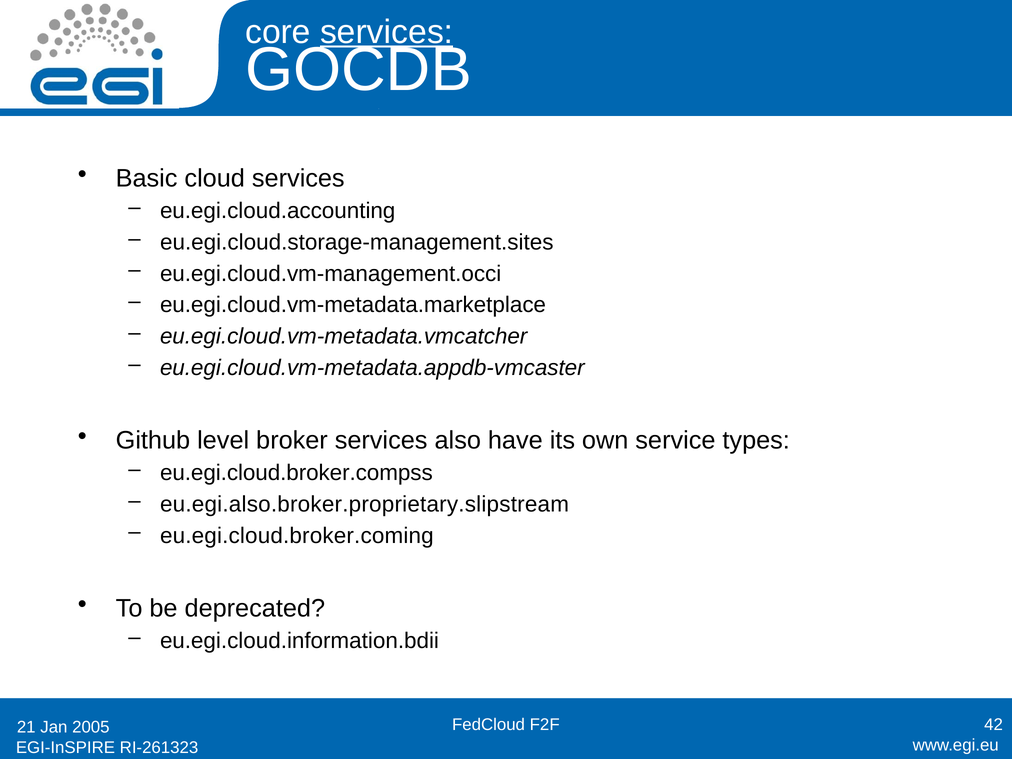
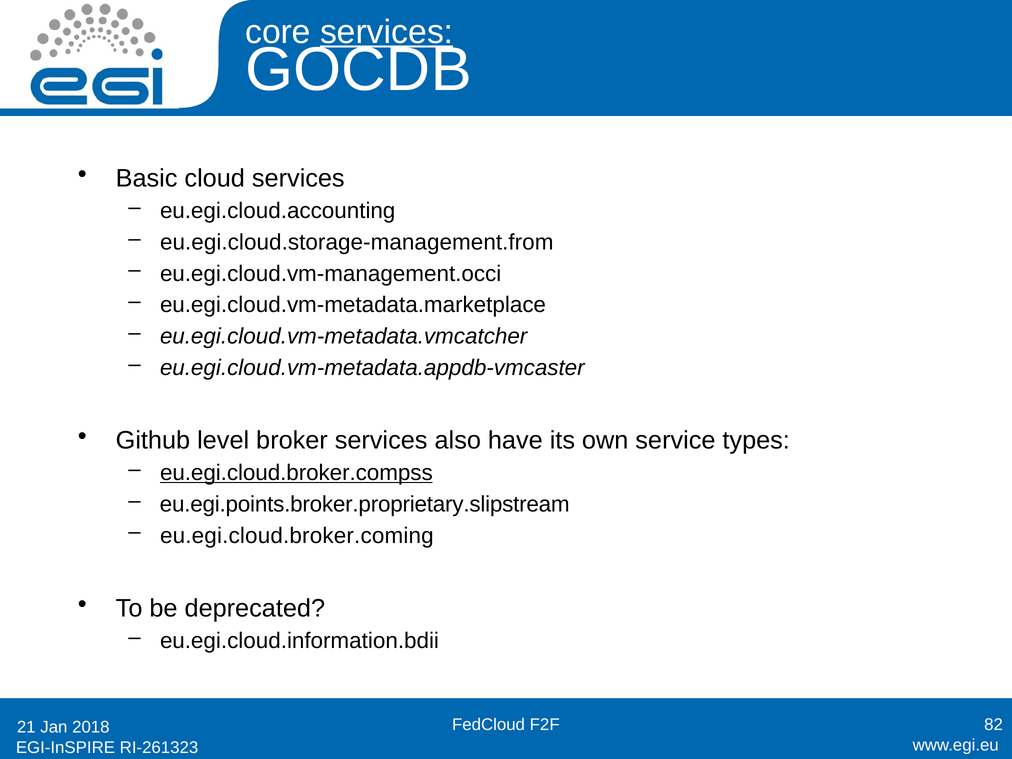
eu.egi.cloud.storage-management.sites: eu.egi.cloud.storage-management.sites -> eu.egi.cloud.storage-management.from
eu.egi.cloud.broker.compss underline: none -> present
eu.egi.also.broker.proprietary.slipstream: eu.egi.also.broker.proprietary.slipstream -> eu.egi.points.broker.proprietary.slipstream
2005: 2005 -> 2018
42: 42 -> 82
